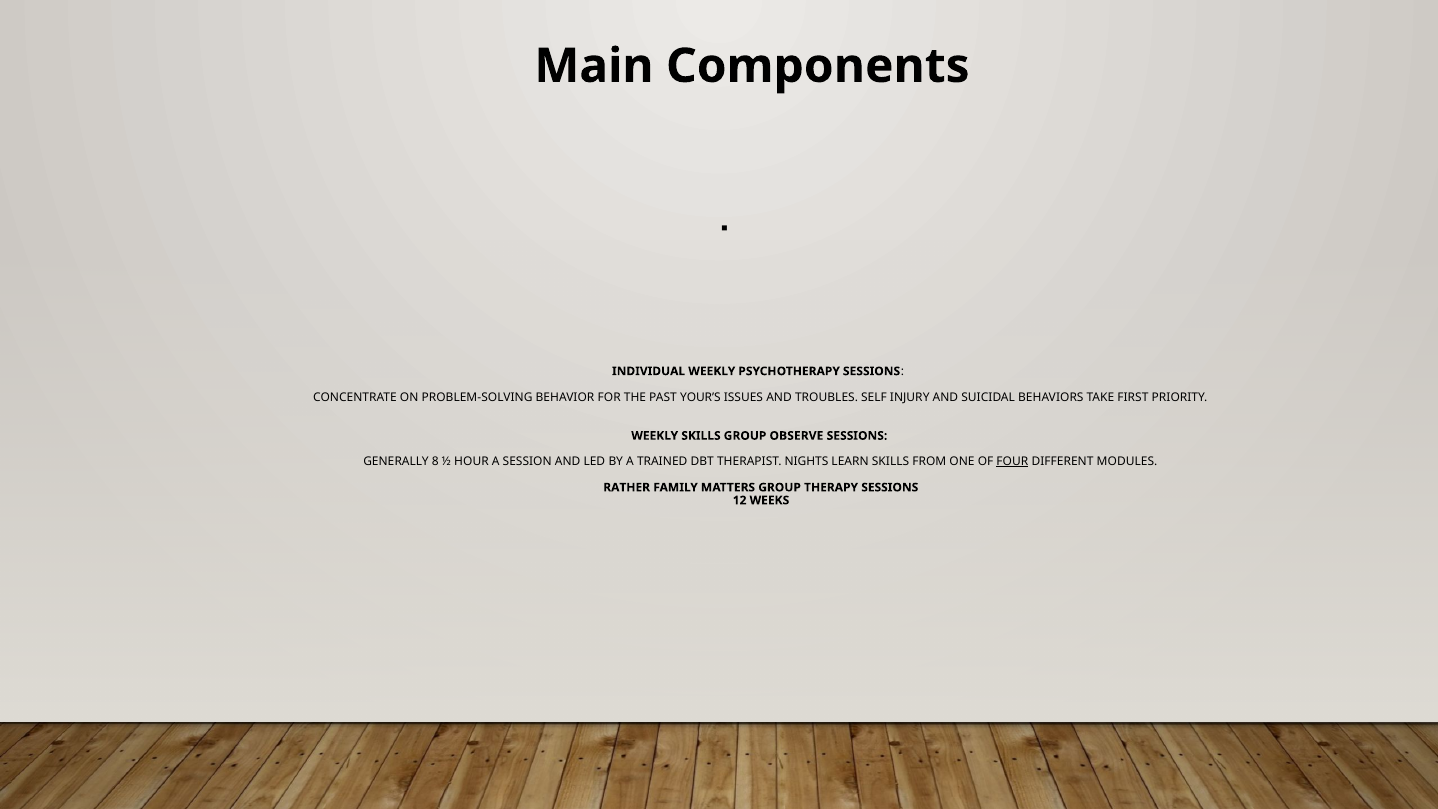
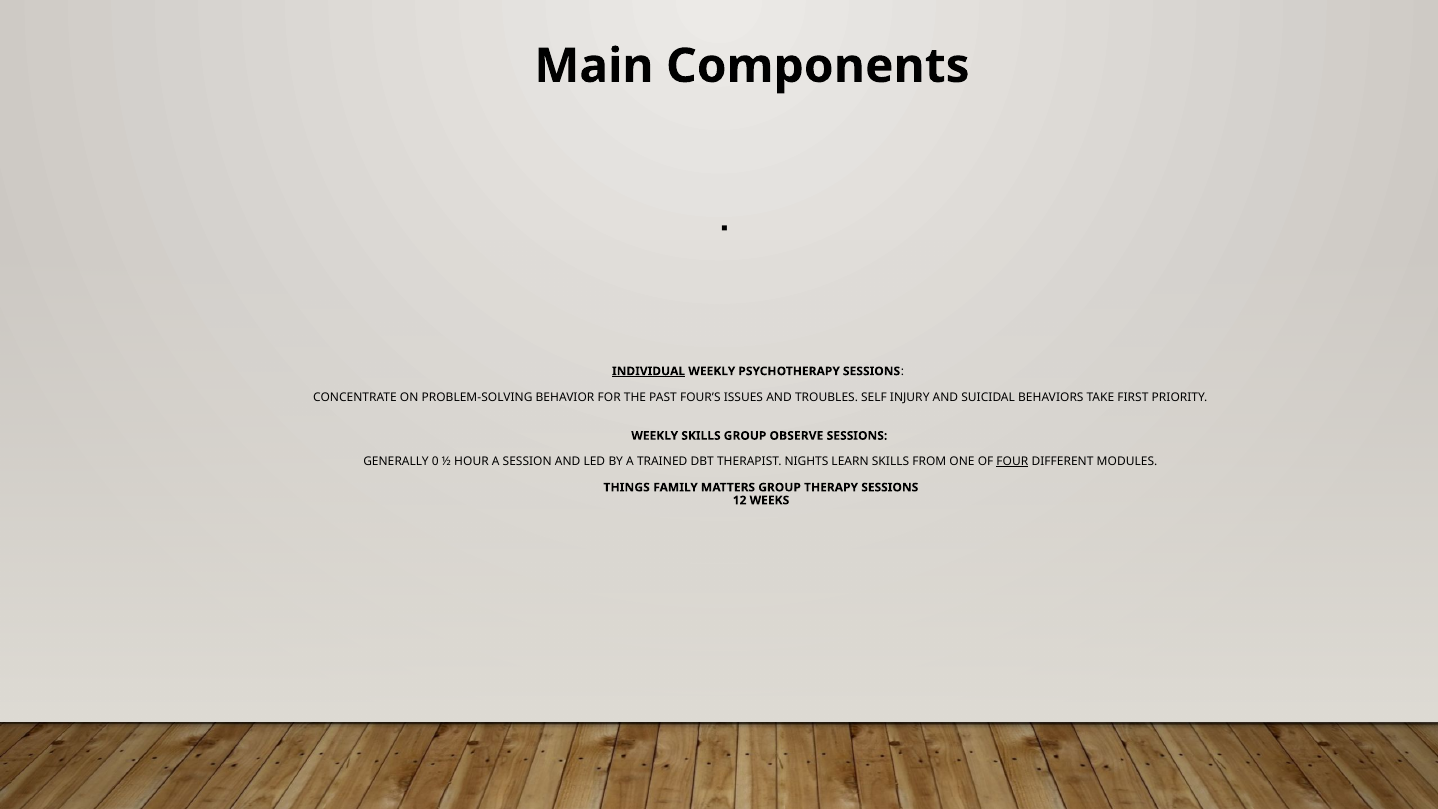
INDIVIDUAL underline: none -> present
YOUR’S: YOUR’S -> FOUR’S
8: 8 -> 0
RATHER: RATHER -> THINGS
